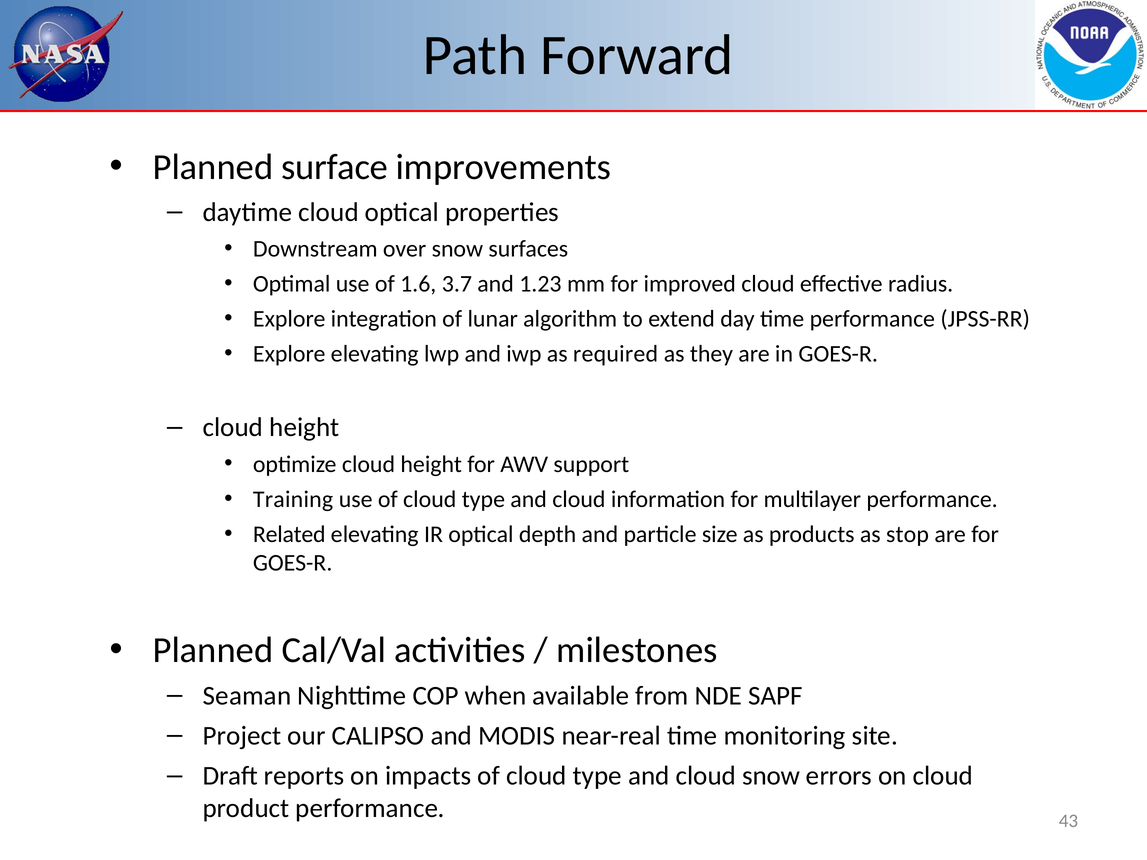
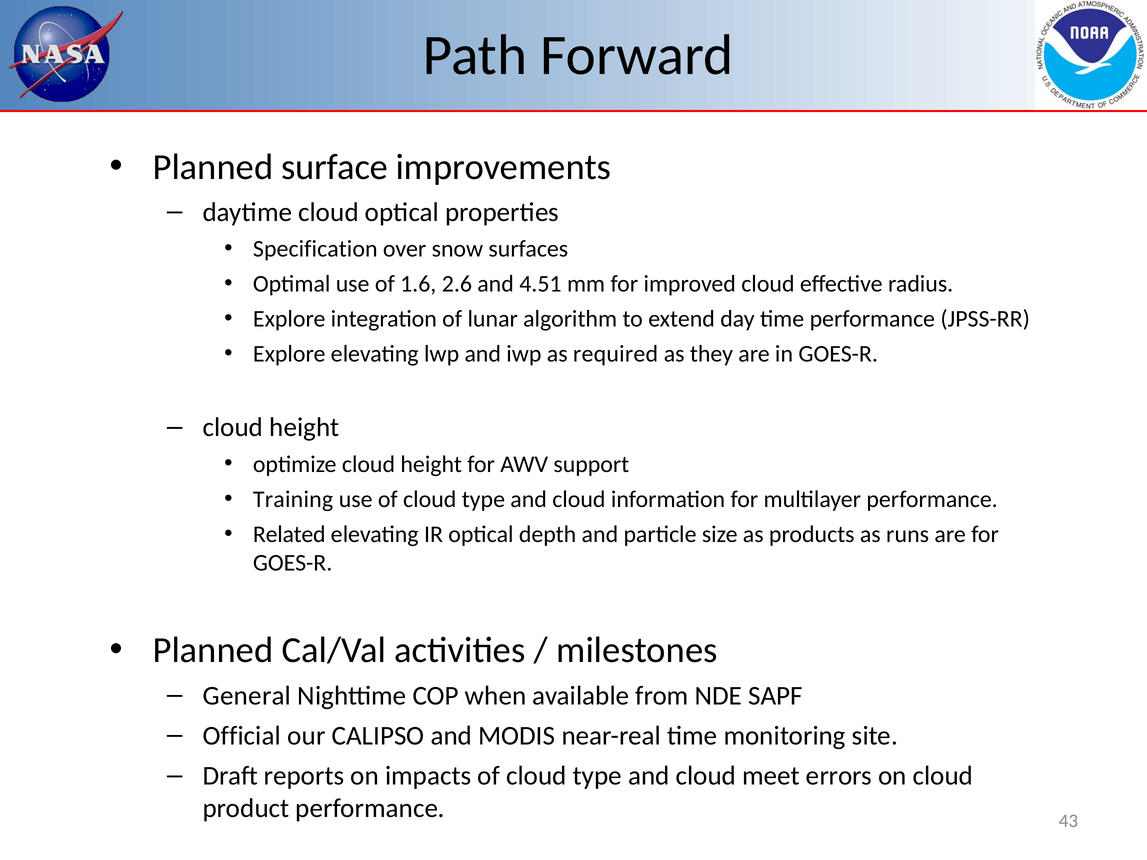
Downstream: Downstream -> Specification
3.7: 3.7 -> 2.6
1.23: 1.23 -> 4.51
stop: stop -> runs
Seaman: Seaman -> General
Project: Project -> Official
cloud snow: snow -> meet
